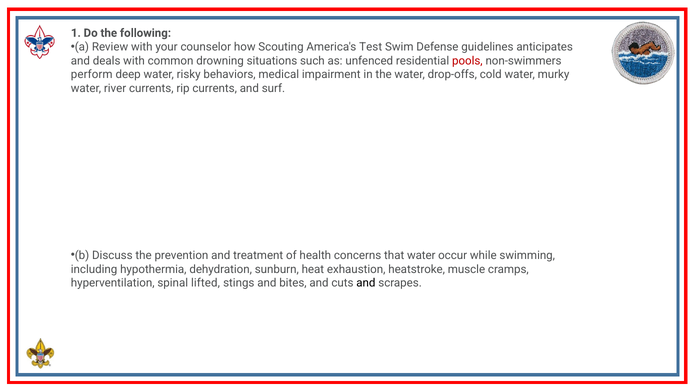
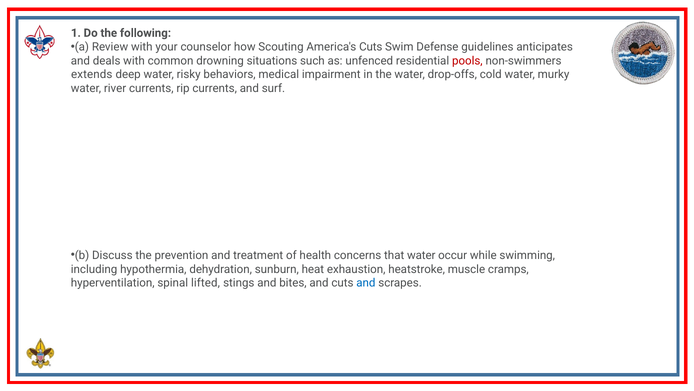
America's Test: Test -> Cuts
perform: perform -> extends
and at (366, 283) colour: black -> blue
